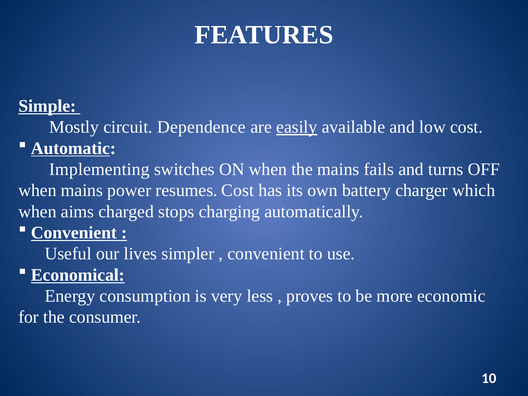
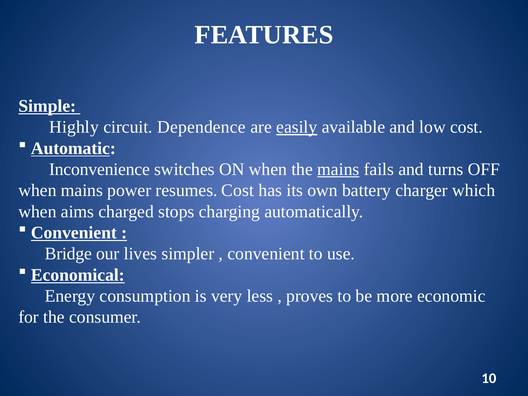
Mostly: Mostly -> Highly
Implementing: Implementing -> Inconvenience
mains at (338, 169) underline: none -> present
Useful: Useful -> Bridge
